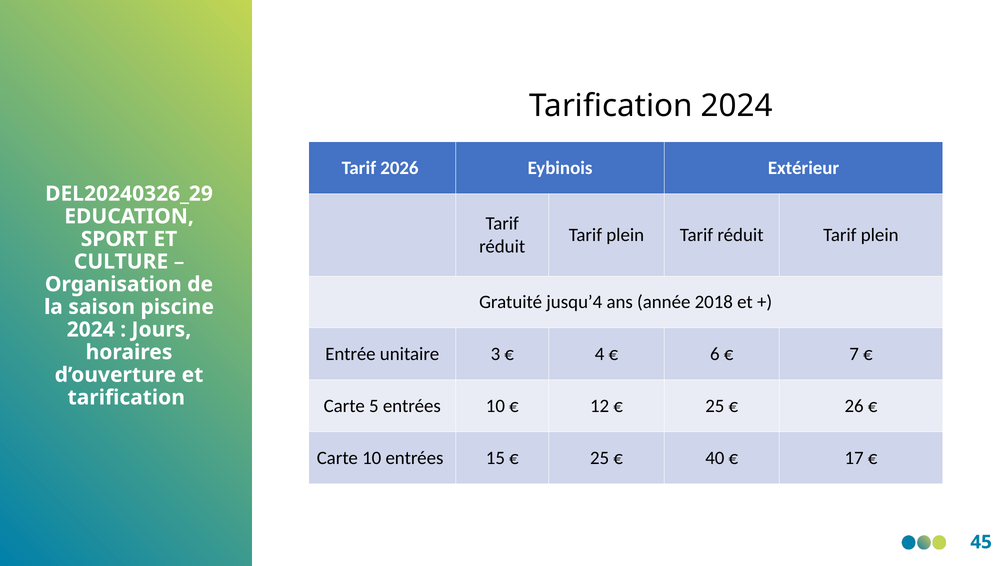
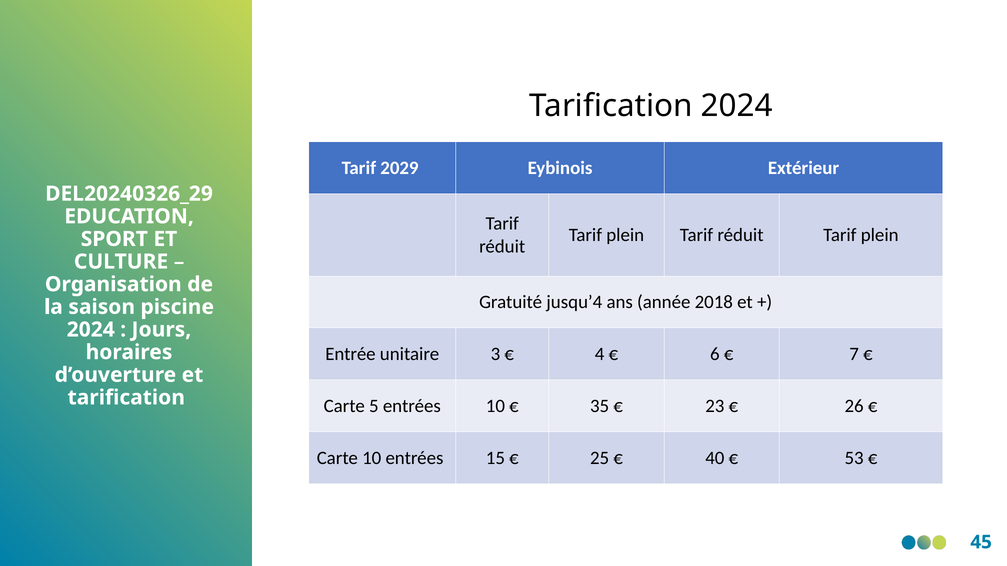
2026: 2026 -> 2029
12: 12 -> 35
25 at (715, 406): 25 -> 23
17: 17 -> 53
